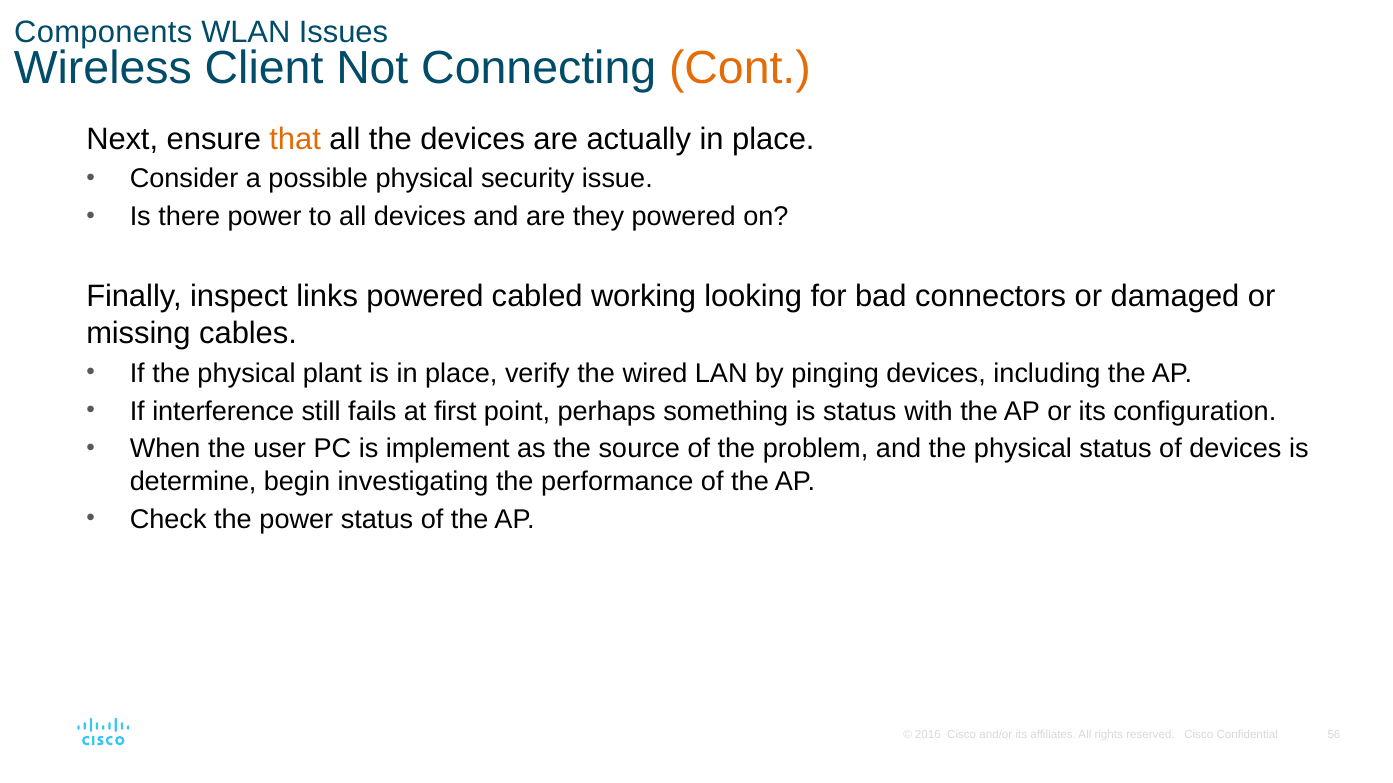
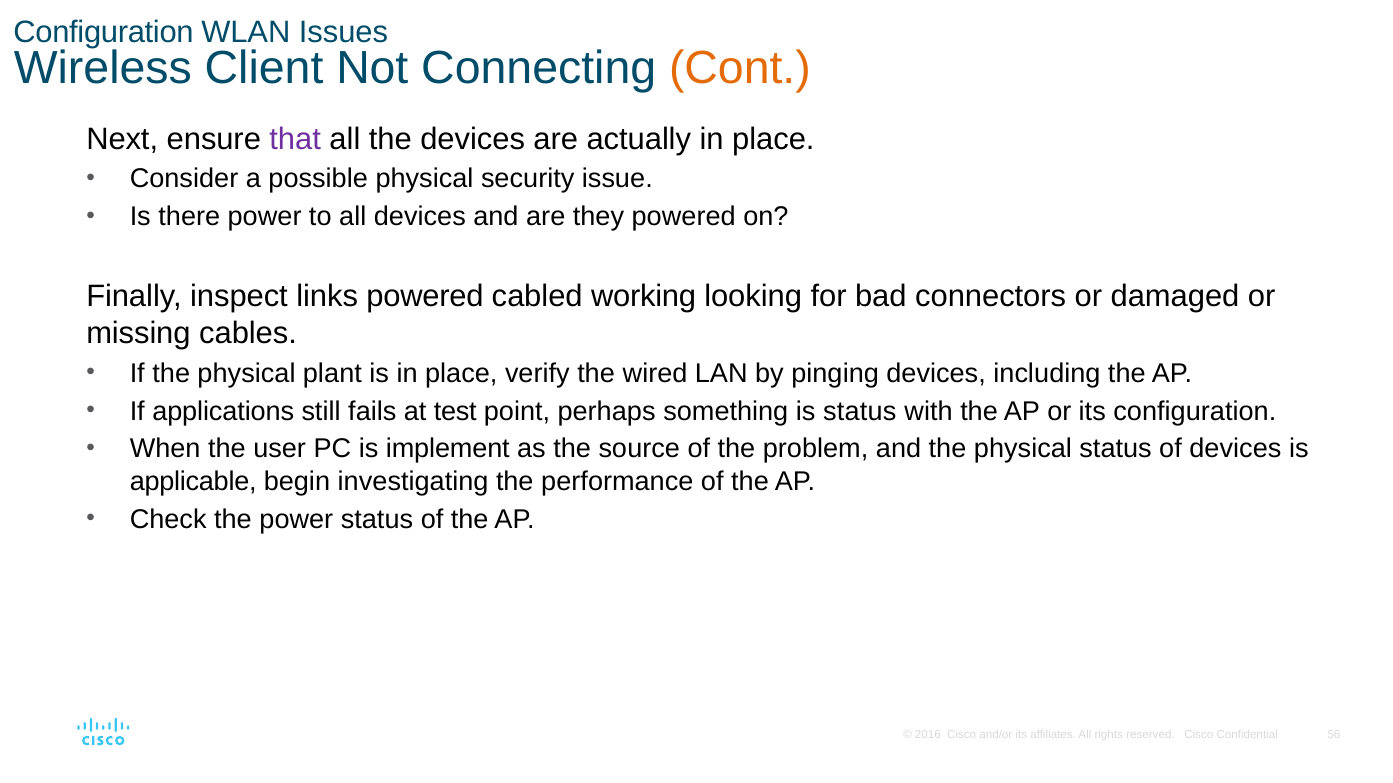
Components at (103, 32): Components -> Configuration
that colour: orange -> purple
interference: interference -> applications
first: first -> test
determine: determine -> applicable
